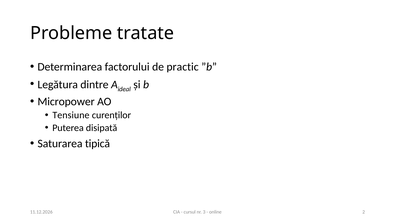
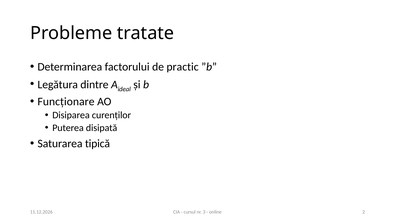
Micropower: Micropower -> Funcționare
Tensiune: Tensiune -> Disiparea
